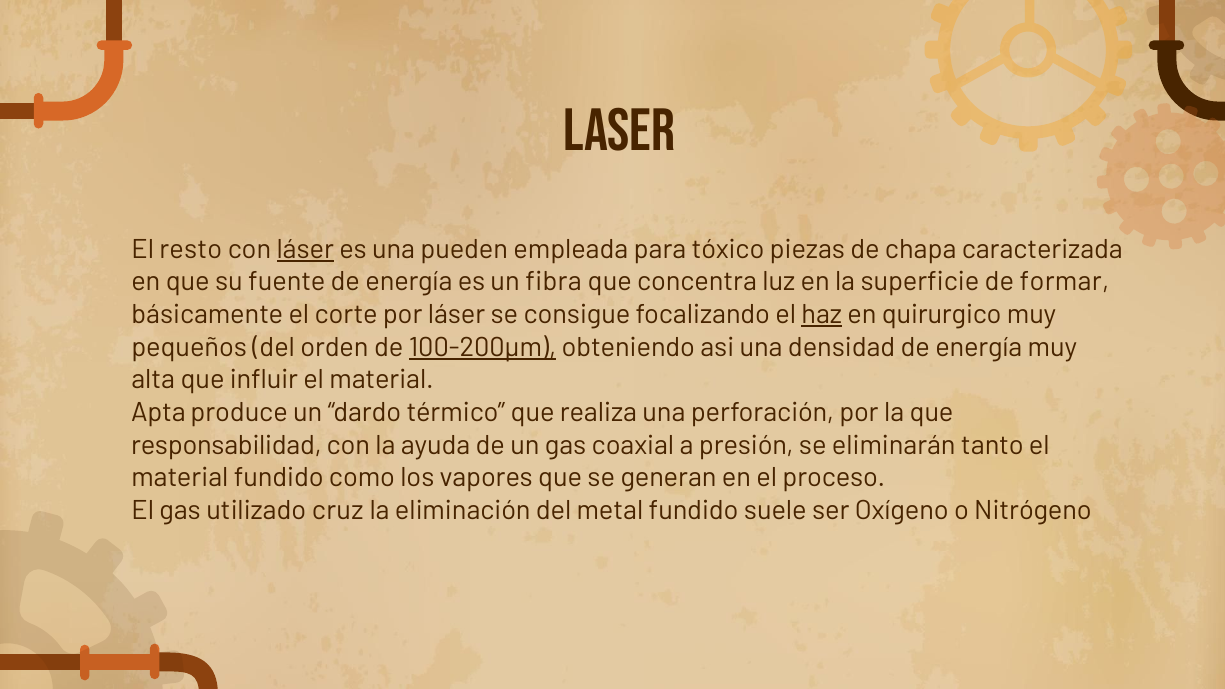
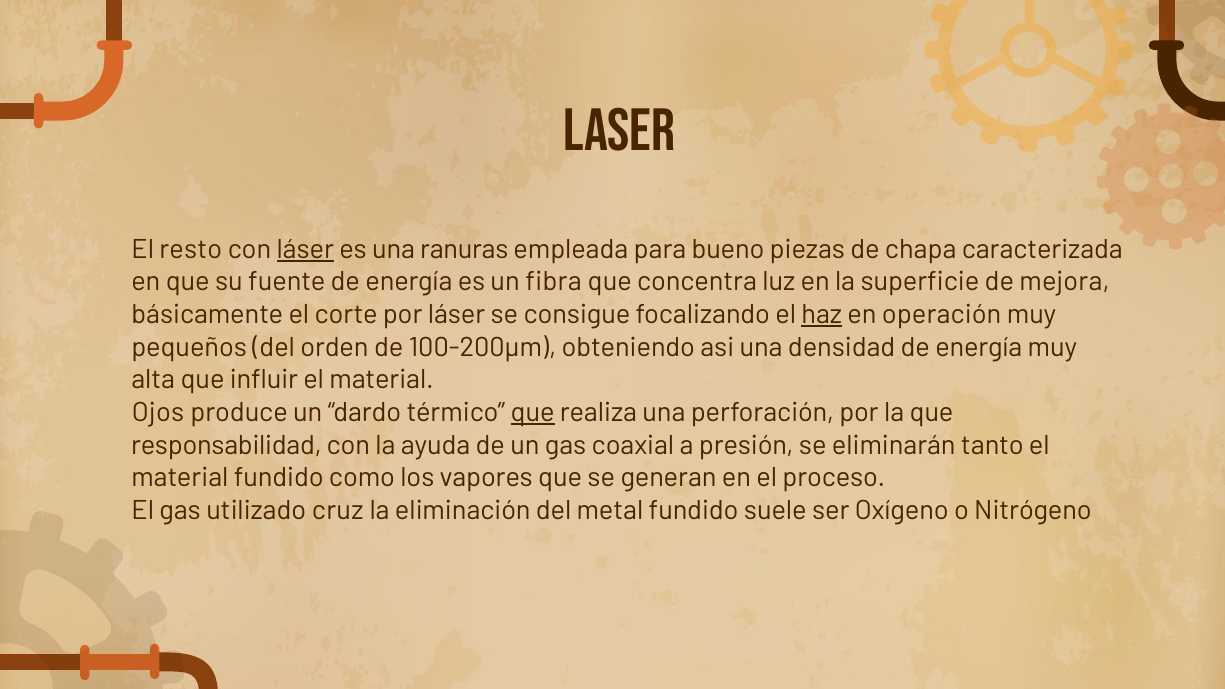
pueden: pueden -> ranuras
tóxico: tóxico -> bueno
formar: formar -> mejora
quirurgico: quirurgico -> operación
100-200µm underline: present -> none
Apta: Apta -> Ojos
que at (533, 412) underline: none -> present
